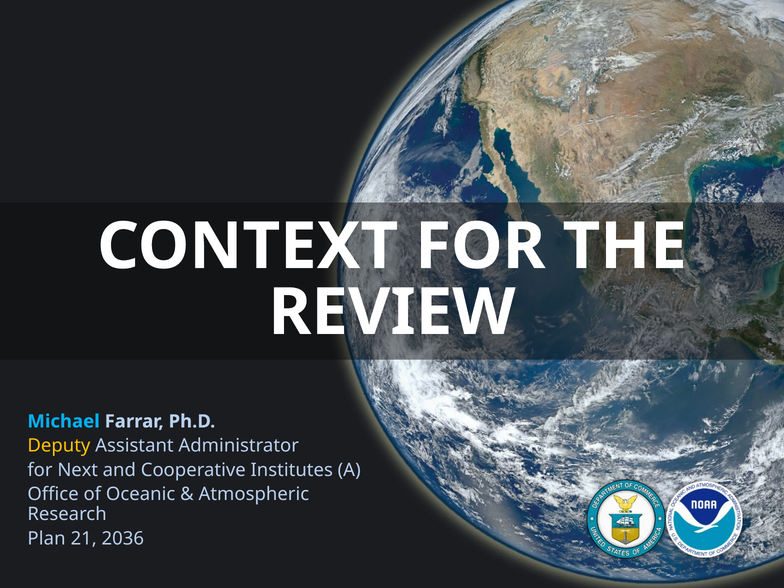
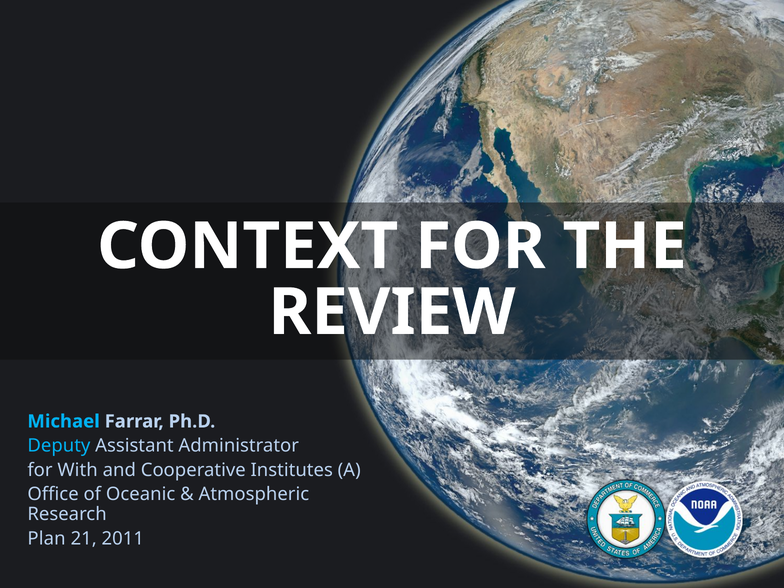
Deputy colour: yellow -> light blue
Next: Next -> With
2036: 2036 -> 2011
